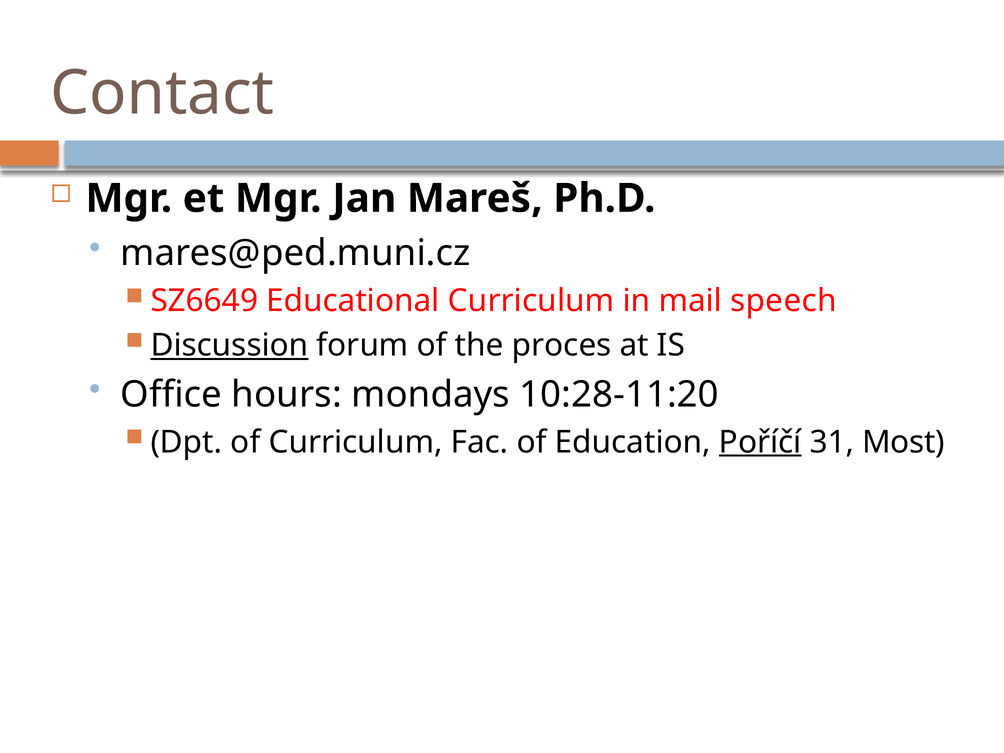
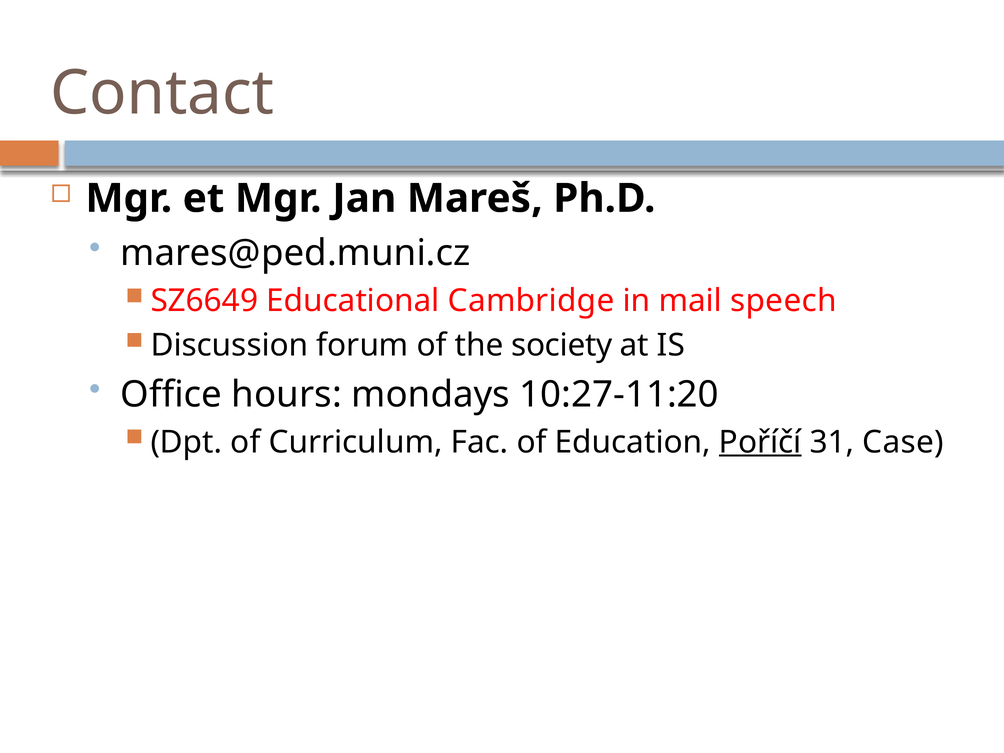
Educational Curriculum: Curriculum -> Cambridge
Discussion underline: present -> none
proces: proces -> society
10:28-11:20: 10:28-11:20 -> 10:27-11:20
Most: Most -> Case
